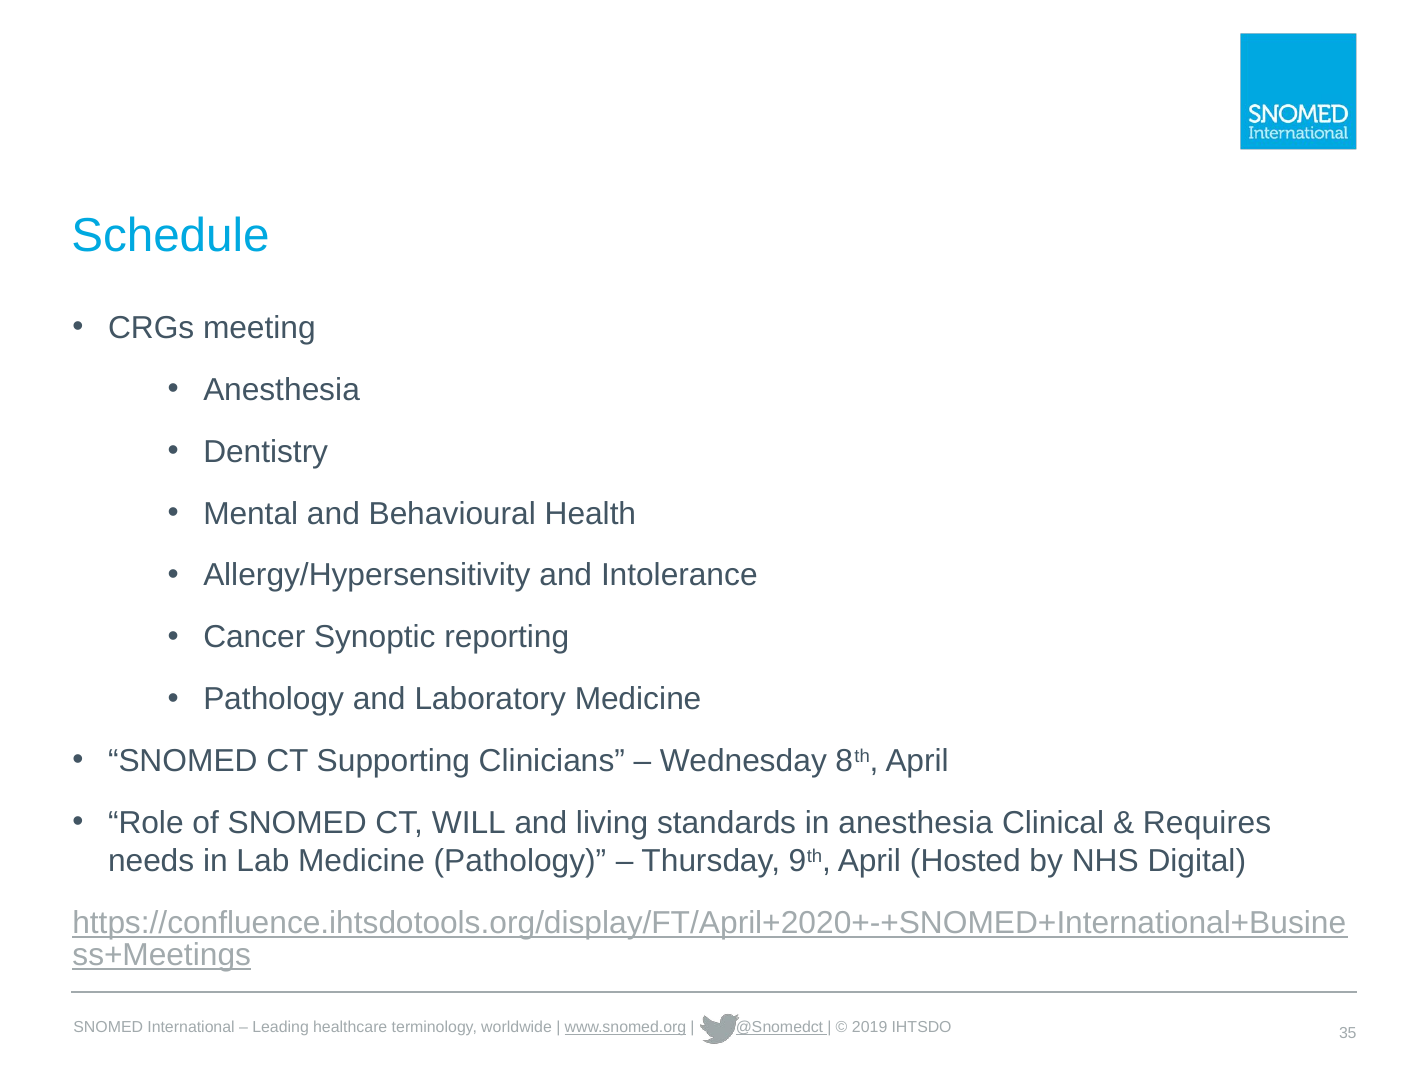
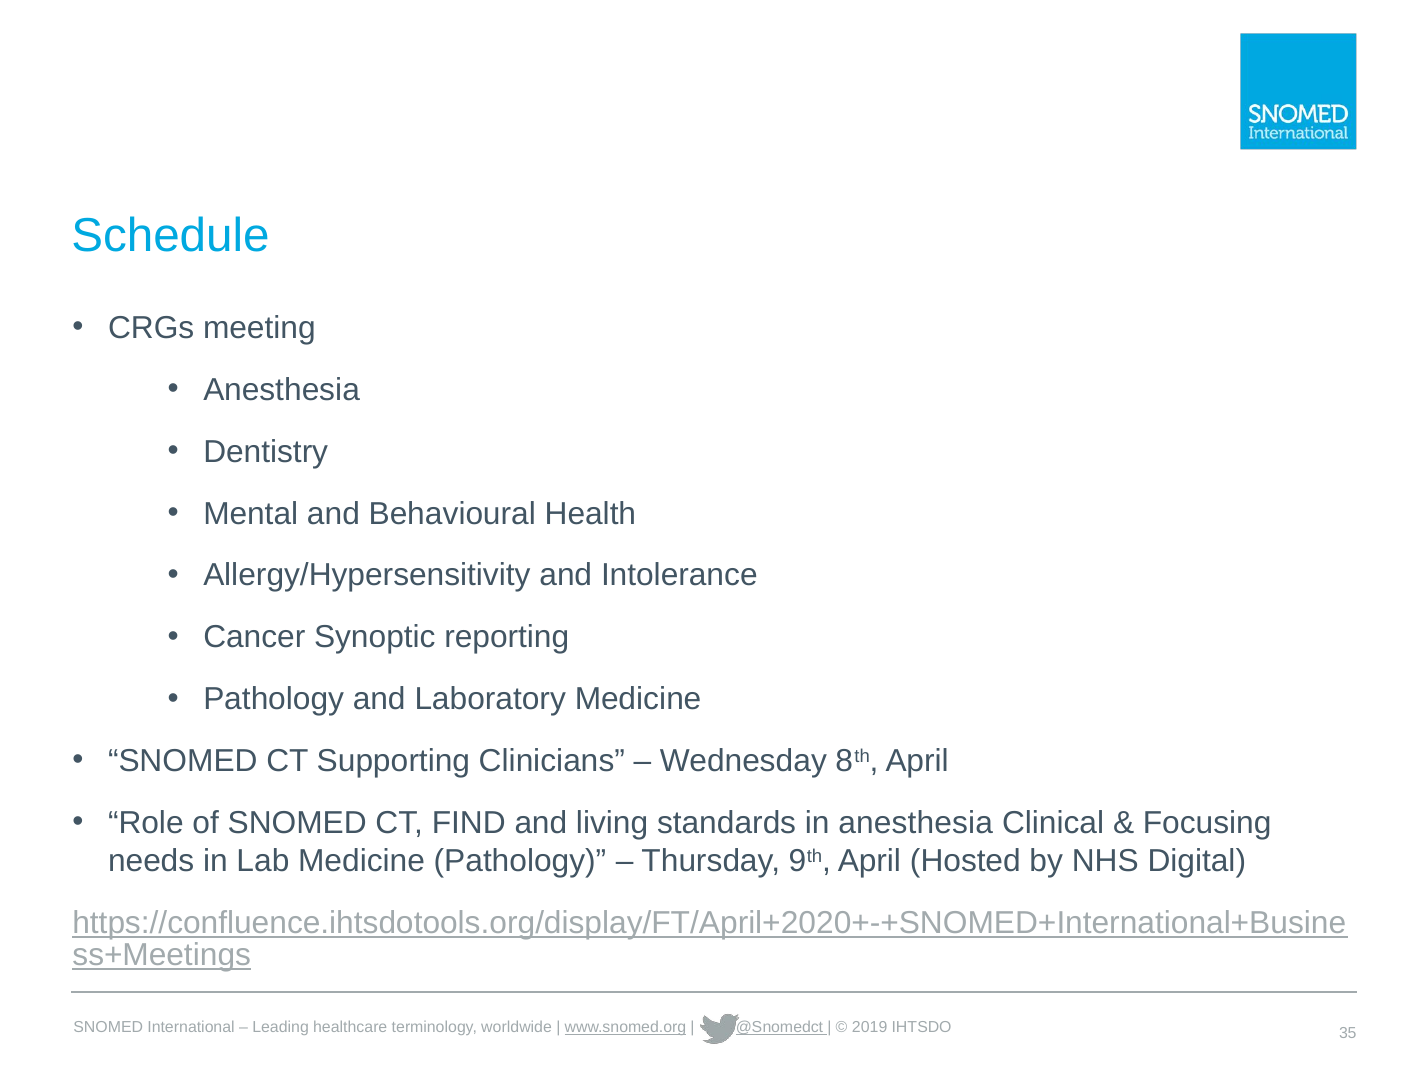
WILL: WILL -> FIND
Requires: Requires -> Focusing
